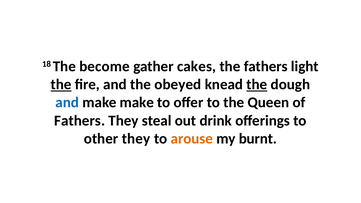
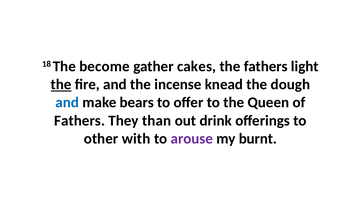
obeyed: obeyed -> incense
the at (257, 85) underline: present -> none
make make: make -> bears
steal: steal -> than
other they: they -> with
arouse colour: orange -> purple
